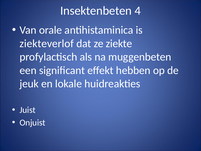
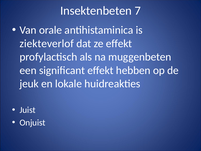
4: 4 -> 7
ze ziekte: ziekte -> effekt
